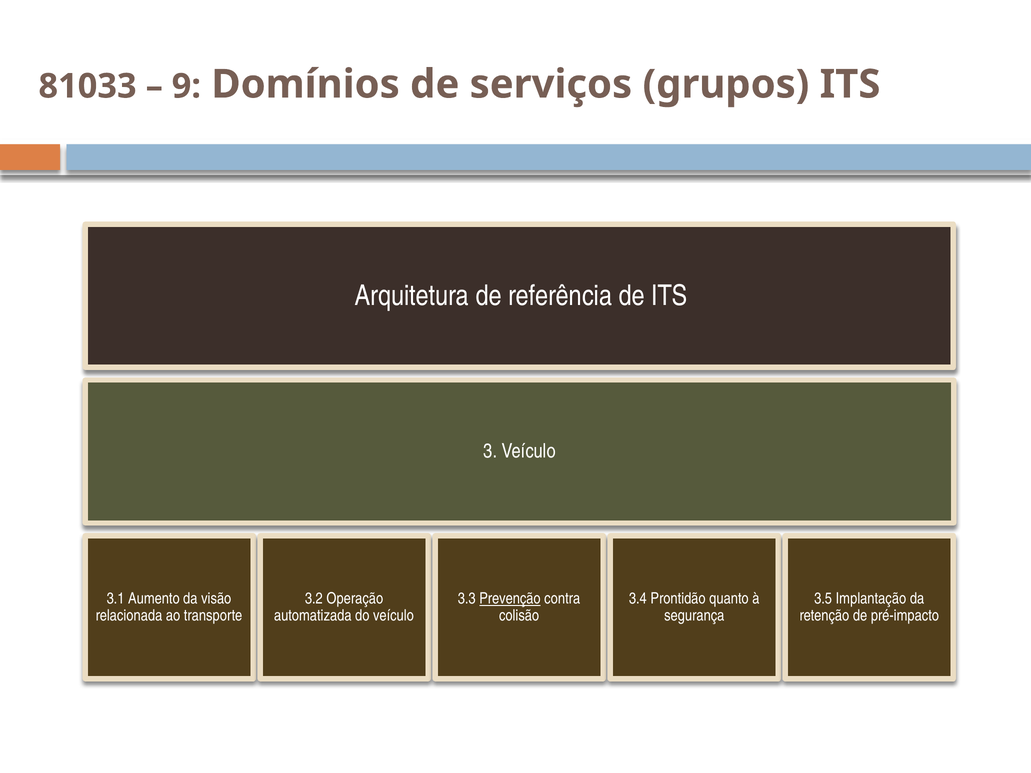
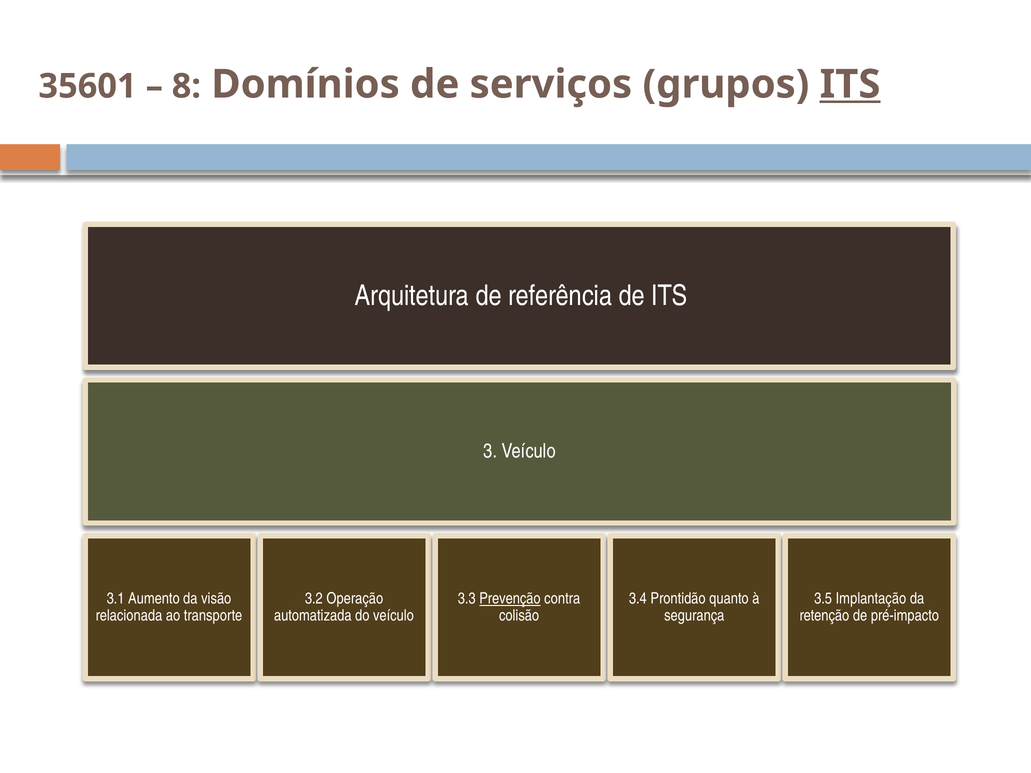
81033: 81033 -> 35601
9: 9 -> 8
ITS at (850, 84) underline: none -> present
